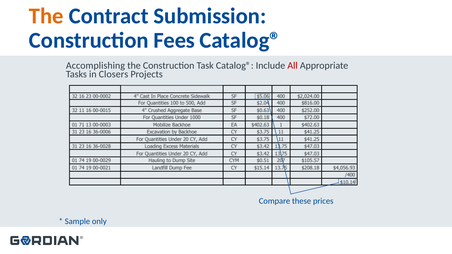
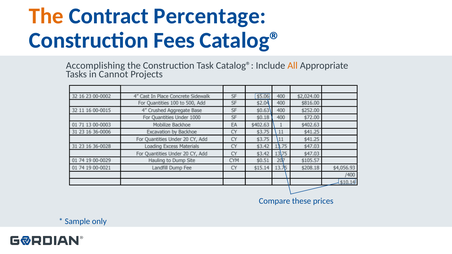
Submission: Submission -> Percentage
All colour: red -> orange
Closers: Closers -> Cannot
